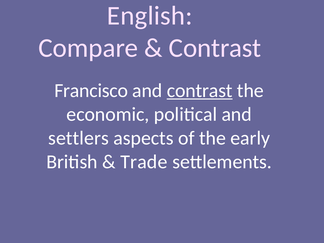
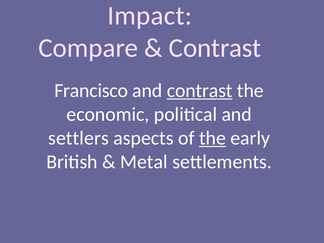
English: English -> Impact
the at (212, 138) underline: none -> present
Trade: Trade -> Metal
